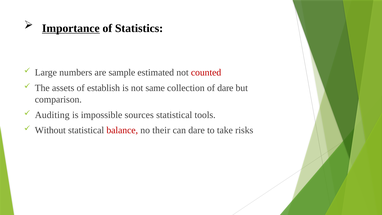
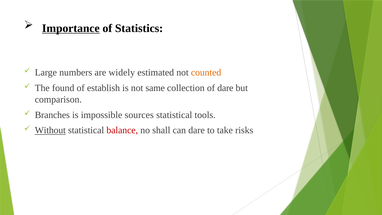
sample: sample -> widely
counted colour: red -> orange
assets: assets -> found
Auditing: Auditing -> Branches
Without underline: none -> present
their: their -> shall
